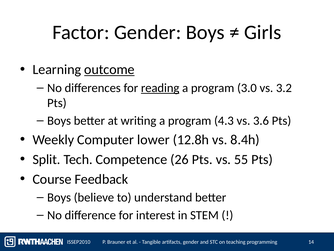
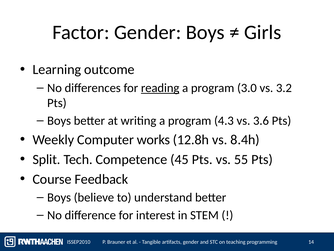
outcome underline: present -> none
lower: lower -> works
26: 26 -> 45
